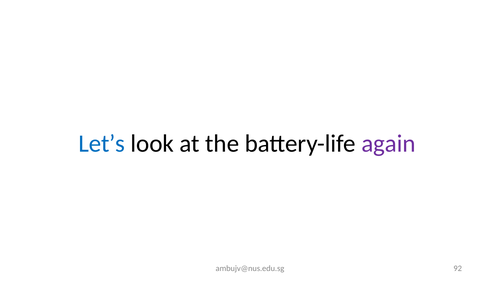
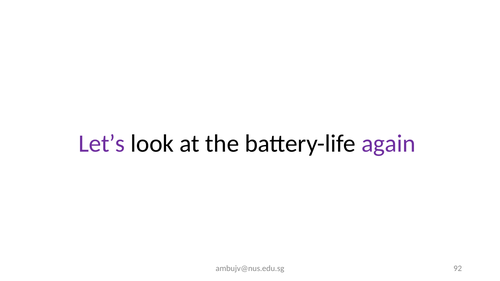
Let’s colour: blue -> purple
